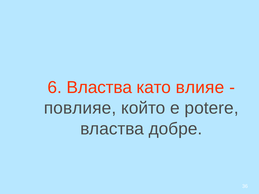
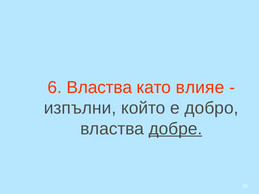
повлияе: повлияе -> изпълни
potere: potere -> добро
добре underline: none -> present
